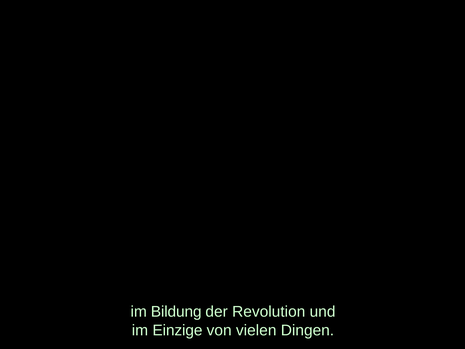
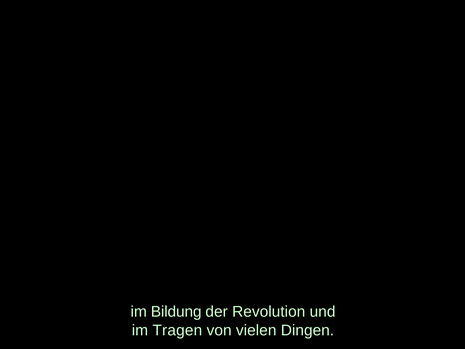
Einzige: Einzige -> Tragen
